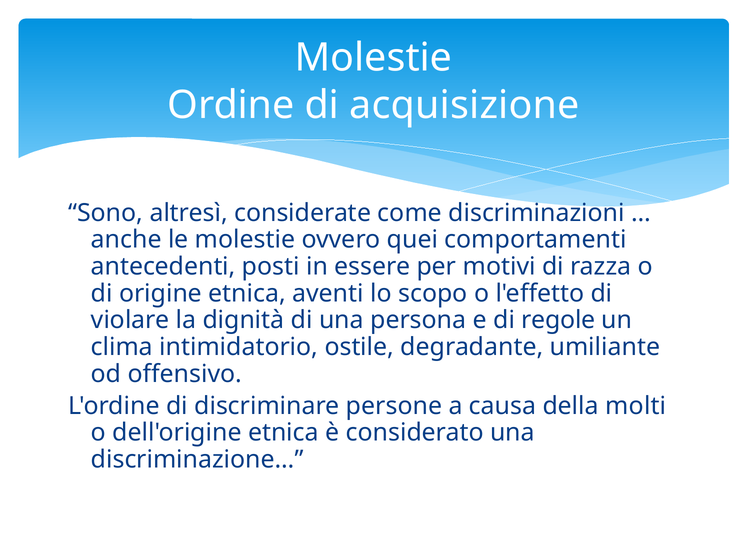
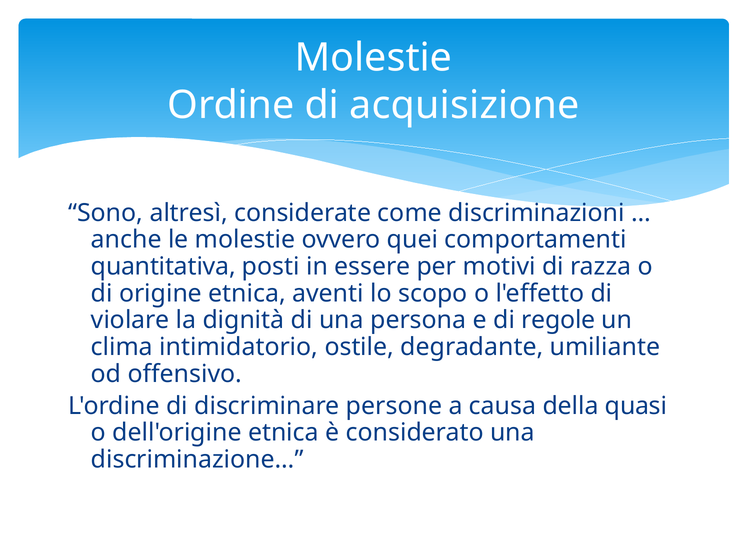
antecedenti: antecedenti -> quantitativa
molti: molti -> quasi
